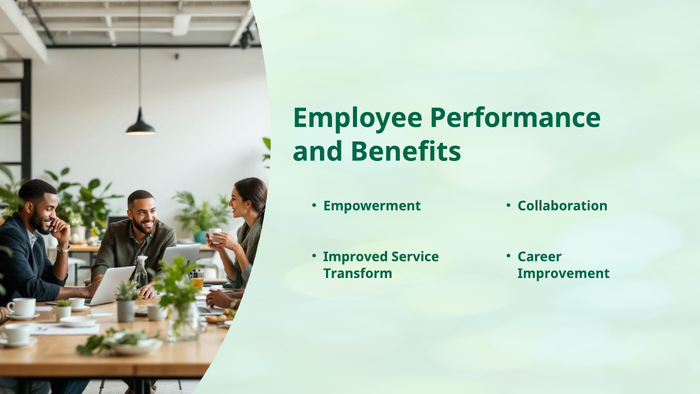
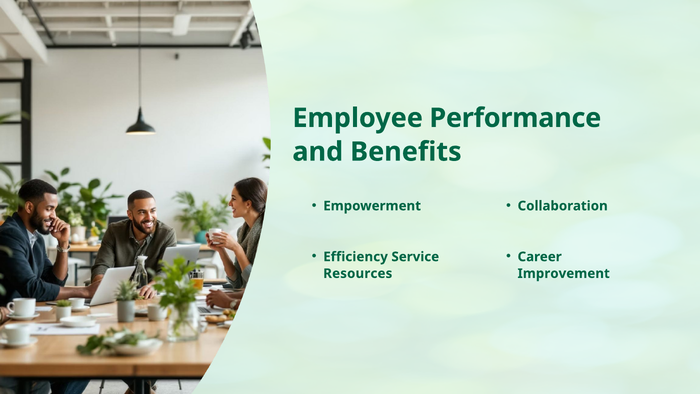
Improved: Improved -> Efficiency
Transform: Transform -> Resources
